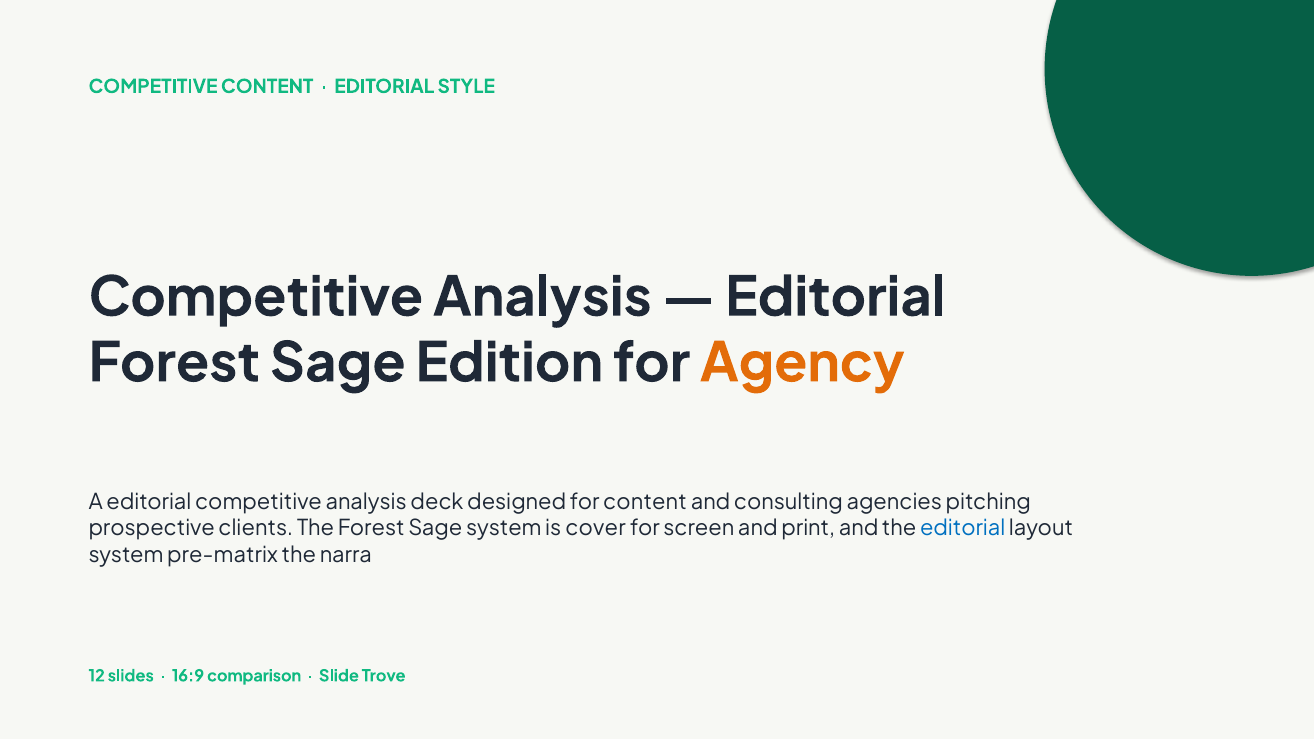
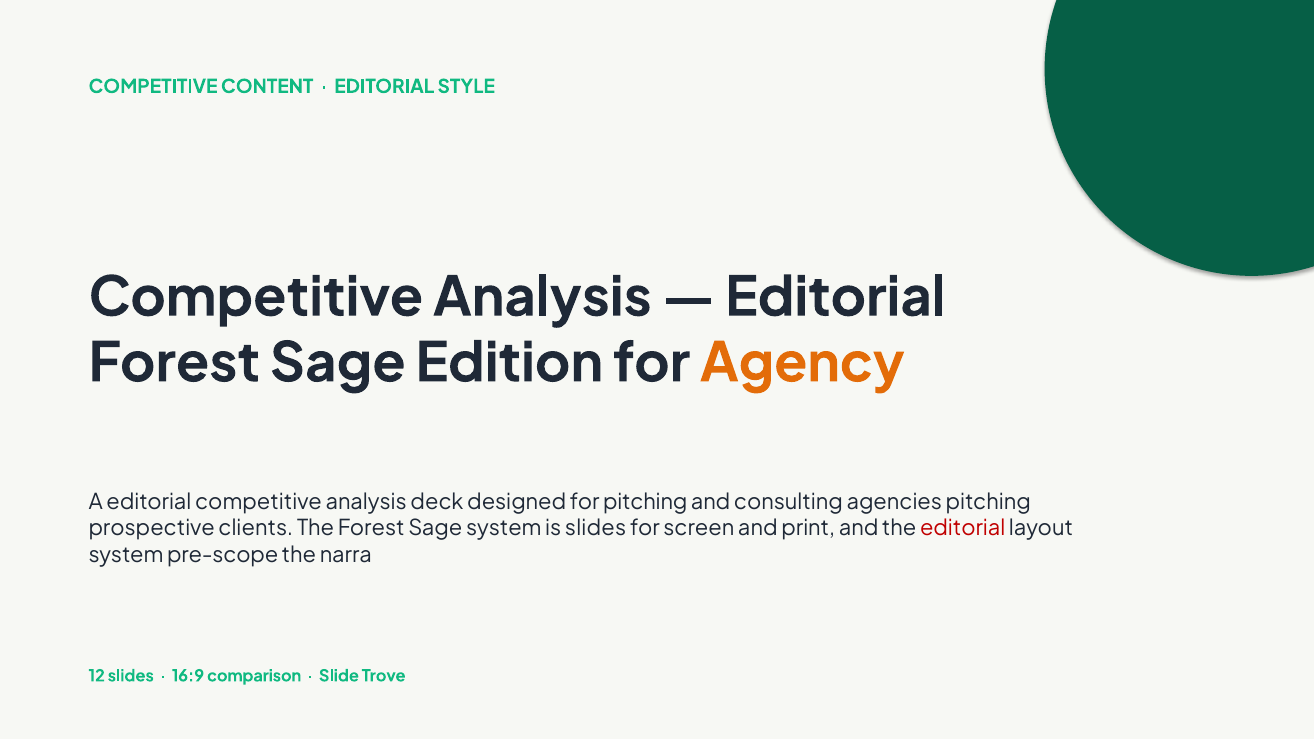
for content: content -> pitching
is cover: cover -> slides
editorial at (963, 529) colour: blue -> red
pre-matrix: pre-matrix -> pre-scope
